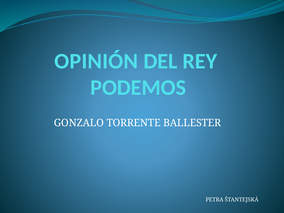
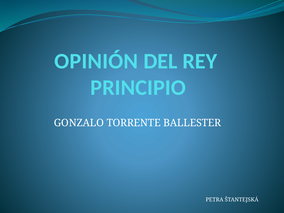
PODEMOS: PODEMOS -> PRINCIPIO
